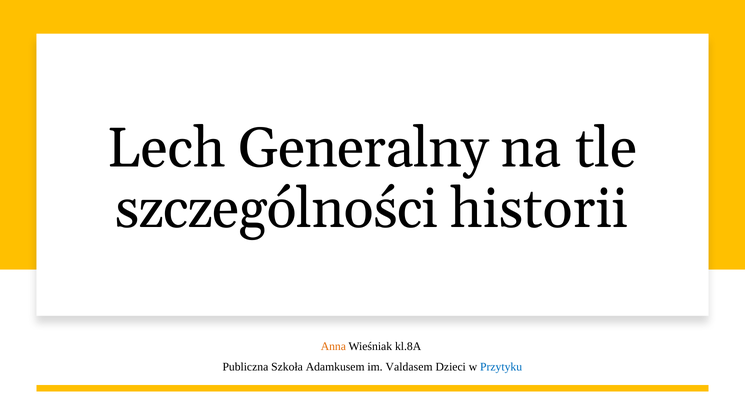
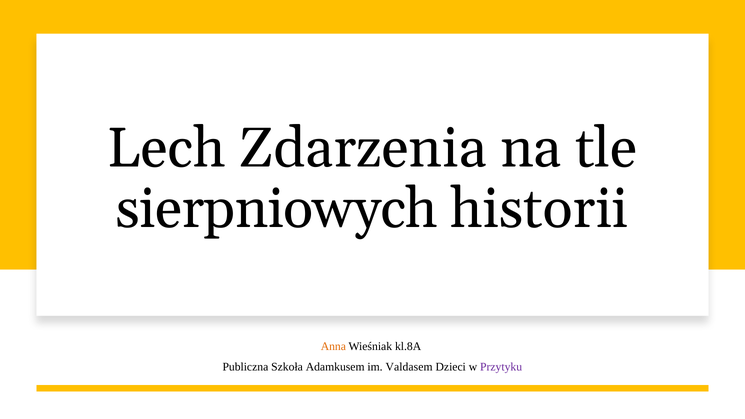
Generalny: Generalny -> Zdarzenia
szczególności: szczególności -> sierpniowych
Przytyku colour: blue -> purple
